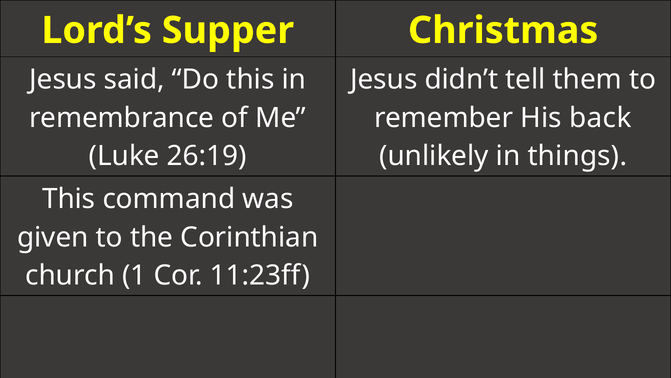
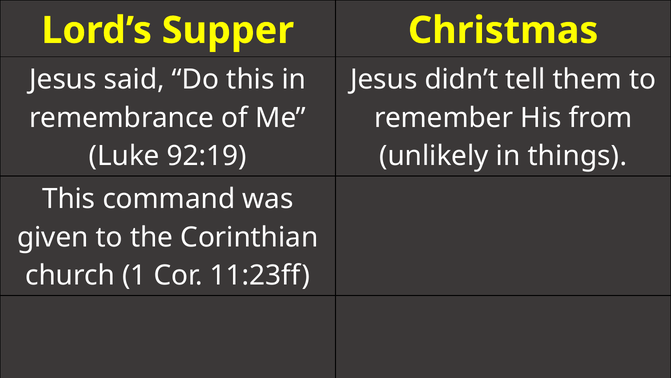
back: back -> from
26:19: 26:19 -> 92:19
